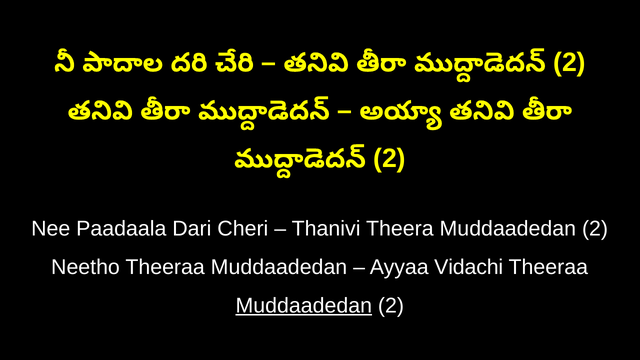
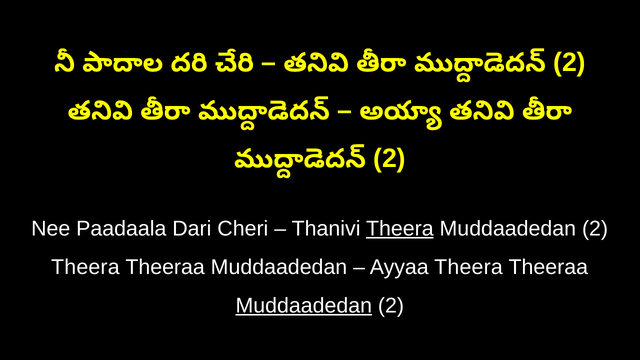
Theera at (400, 229) underline: none -> present
Neetho at (85, 267): Neetho -> Theera
Ayyaa Vidachi: Vidachi -> Theera
